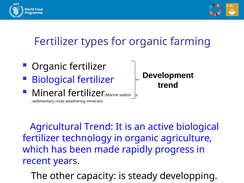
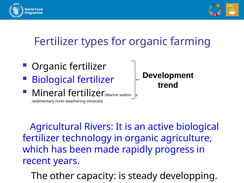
Agricultural Trend: Trend -> Rivers
